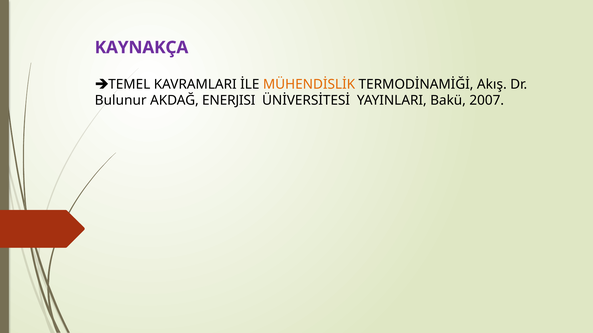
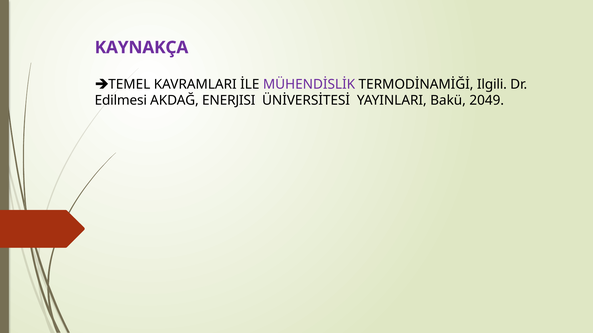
MÜHENDİSLİK colour: orange -> purple
Akış: Akış -> Ilgili
Bulunur: Bulunur -> Edilmesi
2007: 2007 -> 2049
